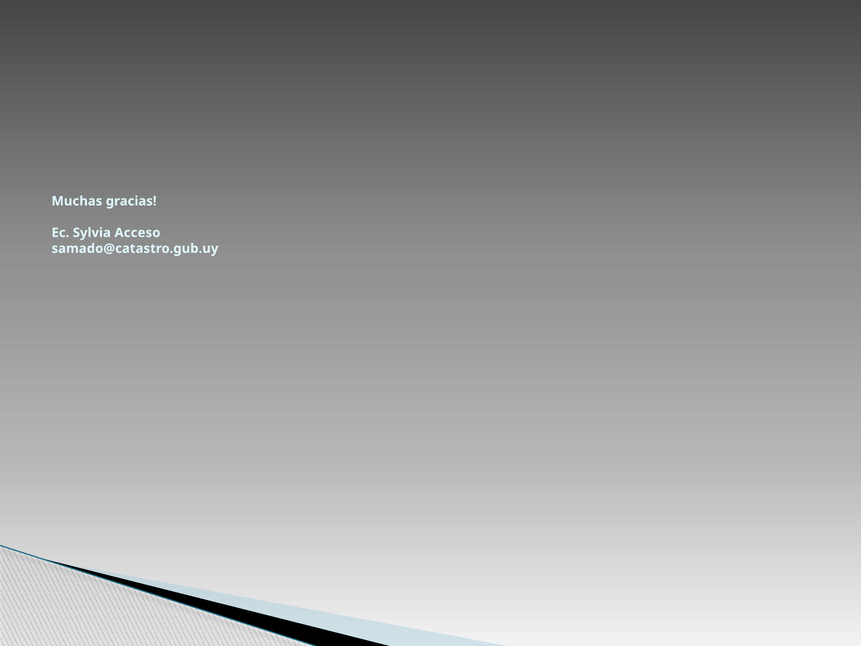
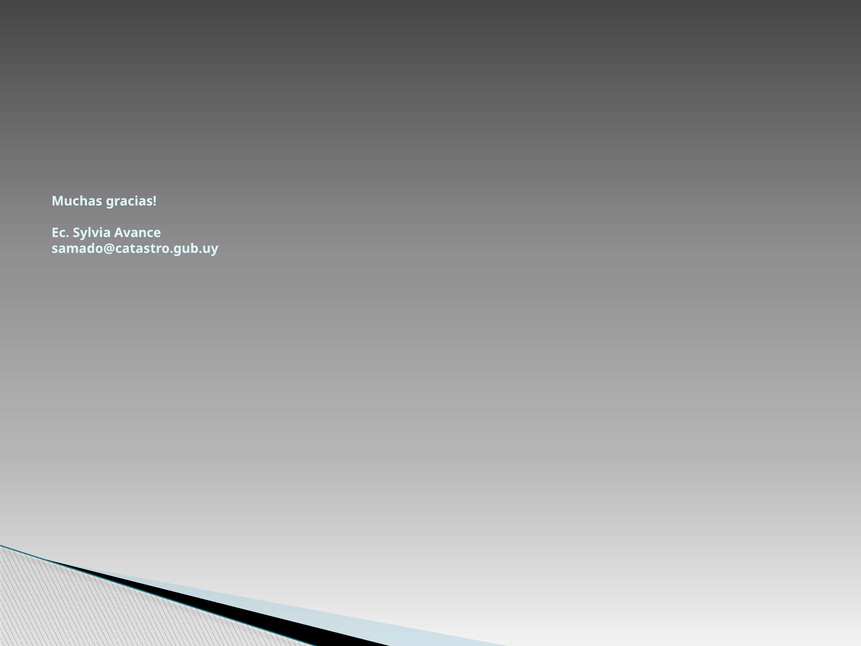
Acceso: Acceso -> Avance
